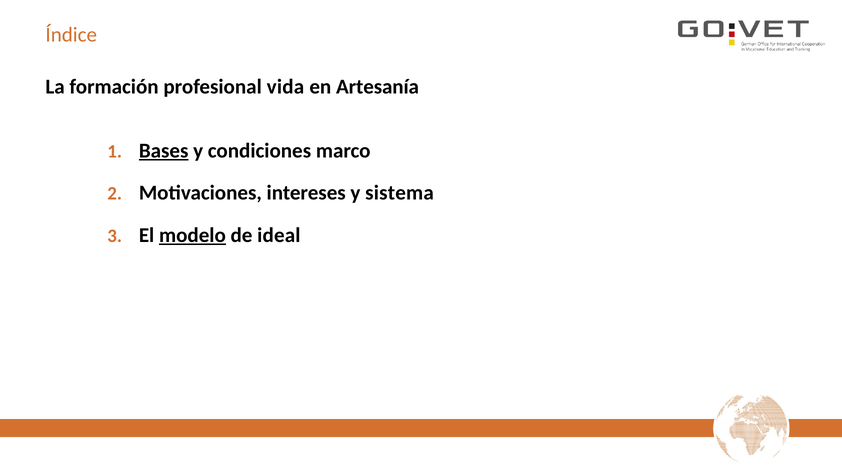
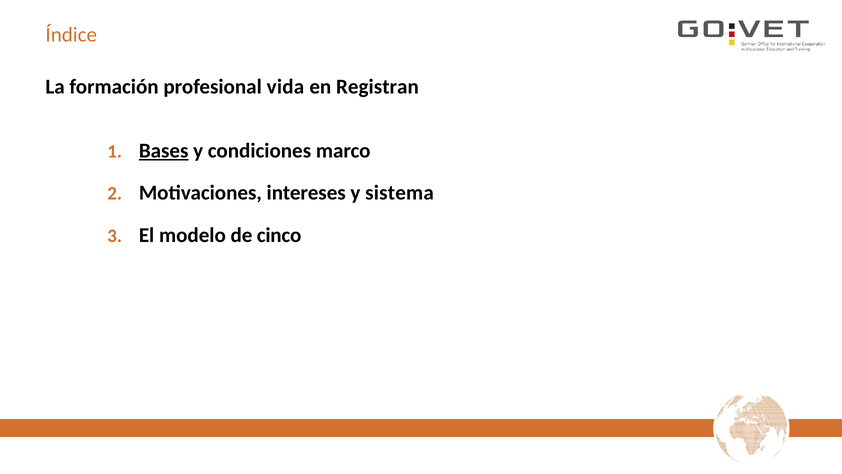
Artesanía: Artesanía -> Registran
modelo underline: present -> none
ideal: ideal -> cinco
